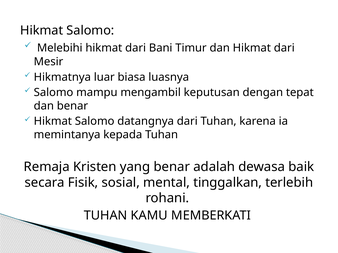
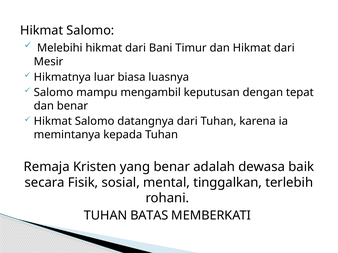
KAMU: KAMU -> BATAS
